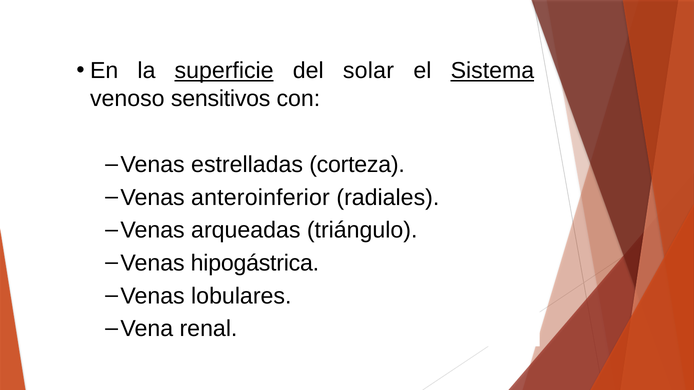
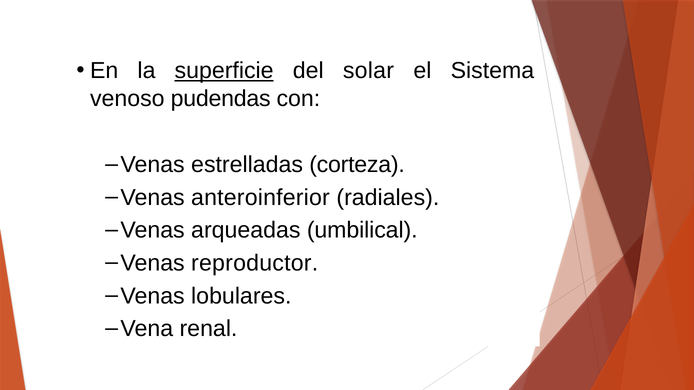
Sistema underline: present -> none
sensitivos: sensitivos -> pudendas
triángulo: triángulo -> umbilical
hipogástrica: hipogástrica -> reproductor
